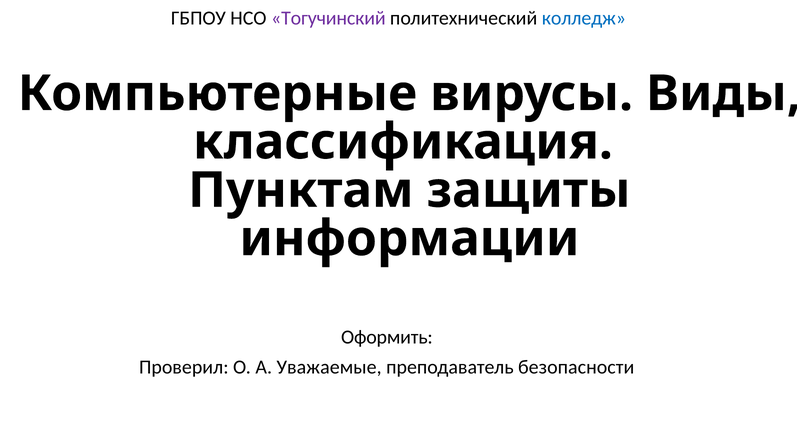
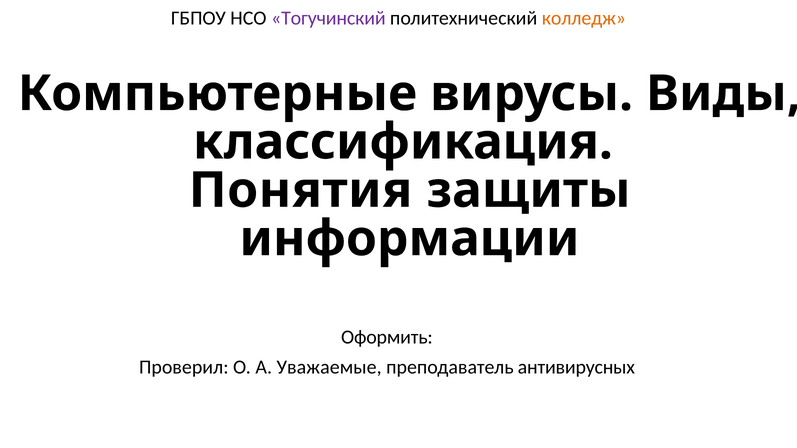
колледж colour: blue -> orange
Пунктам: Пунктам -> Понятия
безопасности: безопасности -> антивирусных
